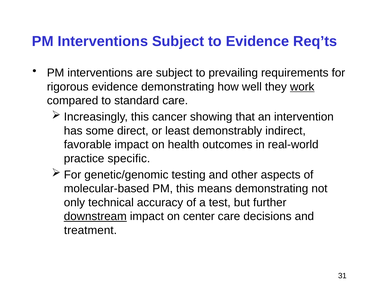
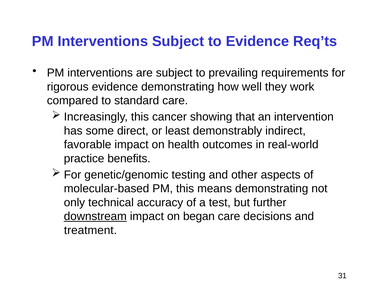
work underline: present -> none
specific: specific -> benefits
center: center -> began
